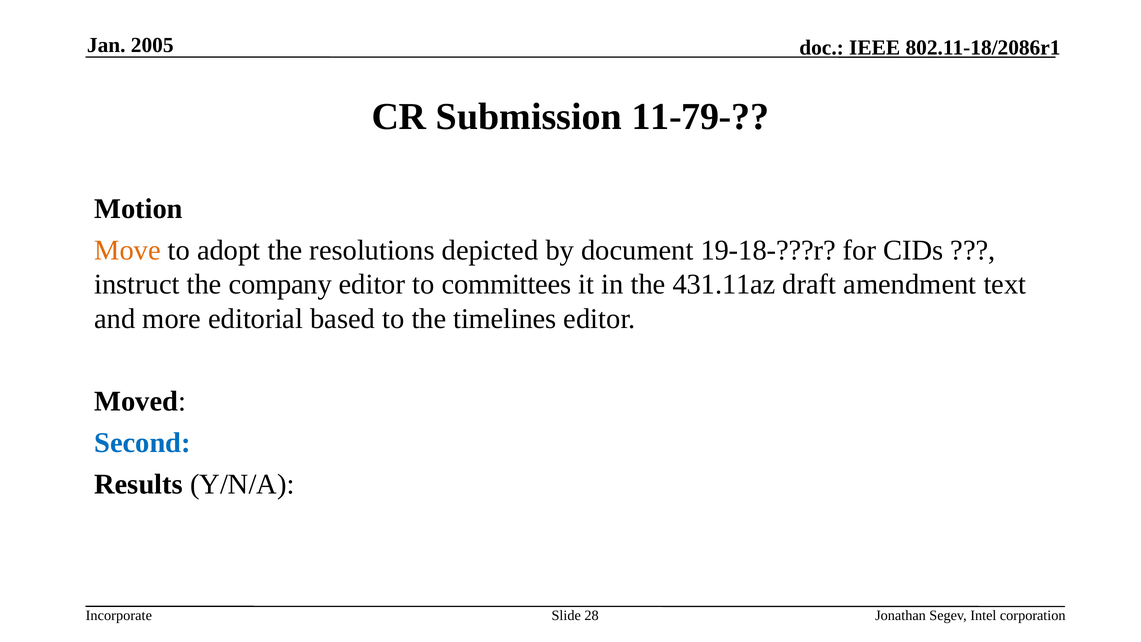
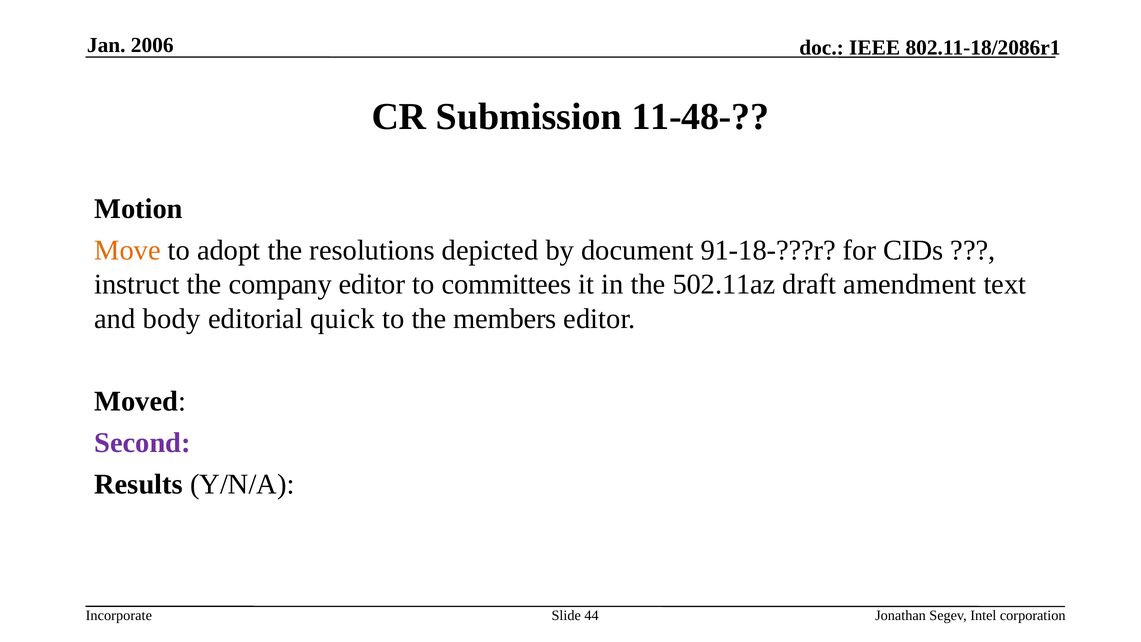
2005: 2005 -> 2006
11-79-: 11-79- -> 11-48-
19-18-???r: 19-18-???r -> 91-18-???r
431.11az: 431.11az -> 502.11az
more: more -> body
based: based -> quick
timelines: timelines -> members
Second colour: blue -> purple
28: 28 -> 44
